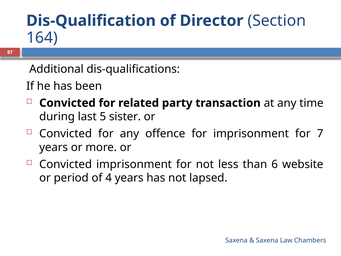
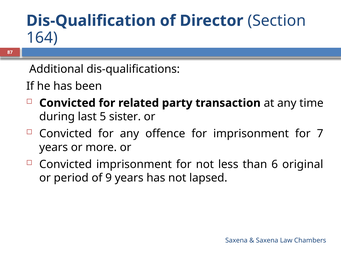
website: website -> original
4: 4 -> 9
